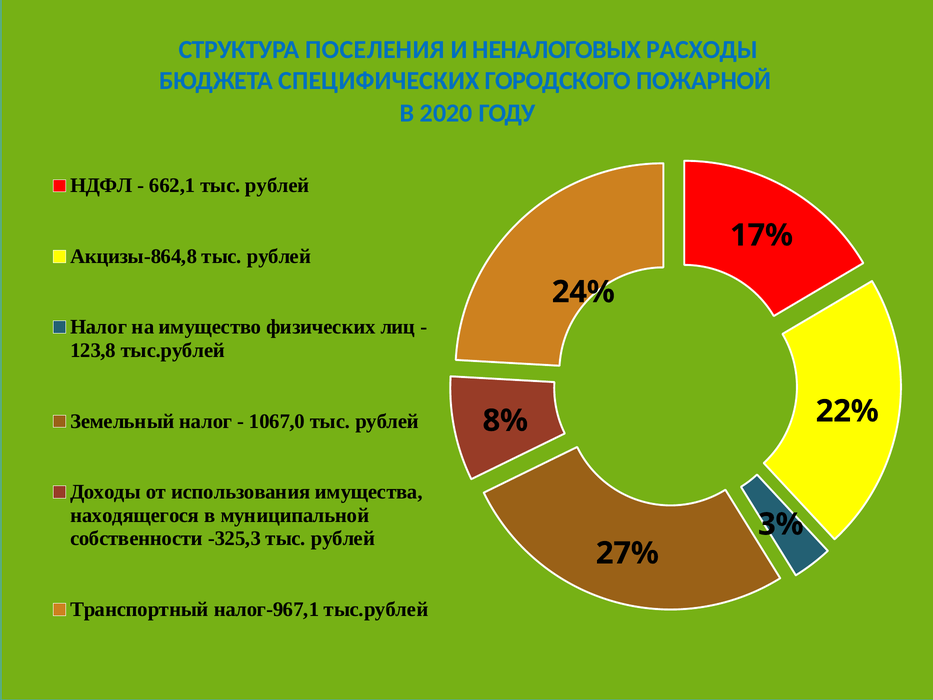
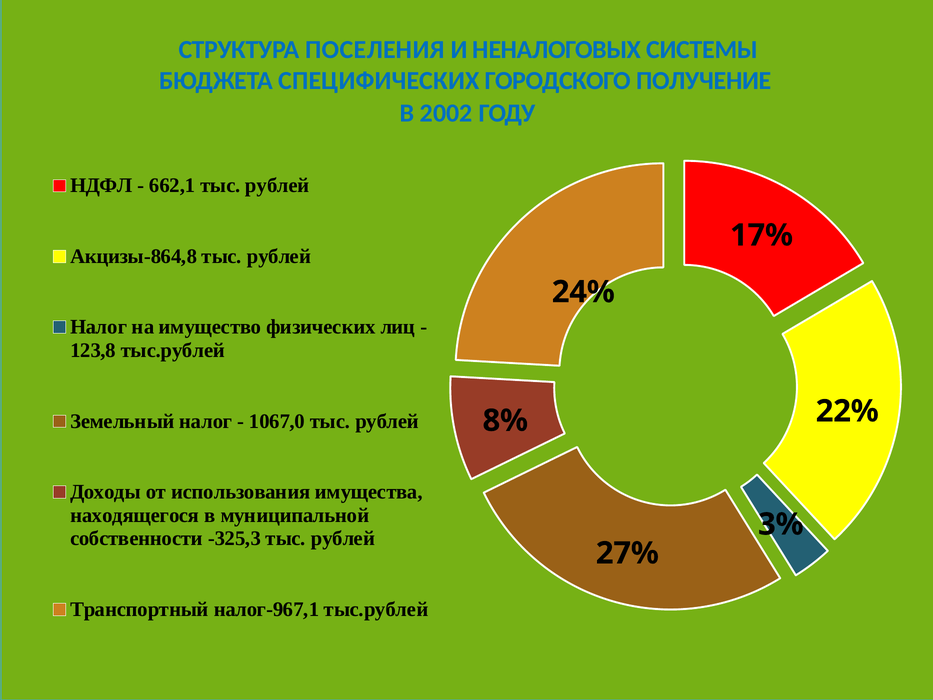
РАСХОДЫ: РАСХОДЫ -> СИСТЕМЫ
ПОЖАРНОЙ: ПОЖАРНОЙ -> ПОЛУЧЕНИЕ
2020: 2020 -> 2002
